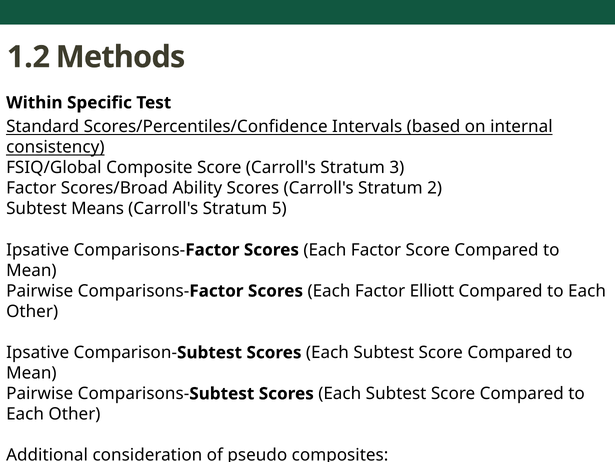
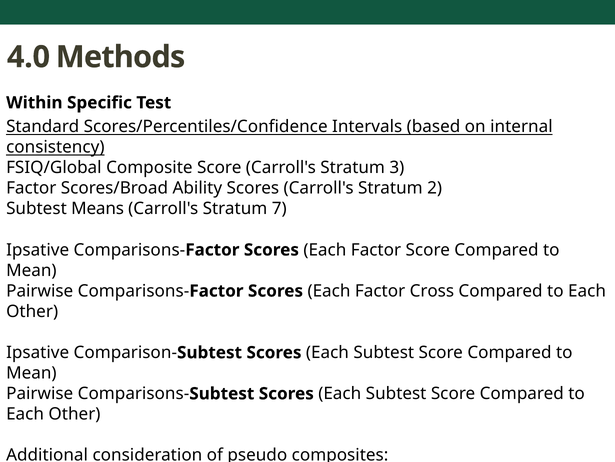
1.2: 1.2 -> 4.0
5: 5 -> 7
Elliott: Elliott -> Cross
